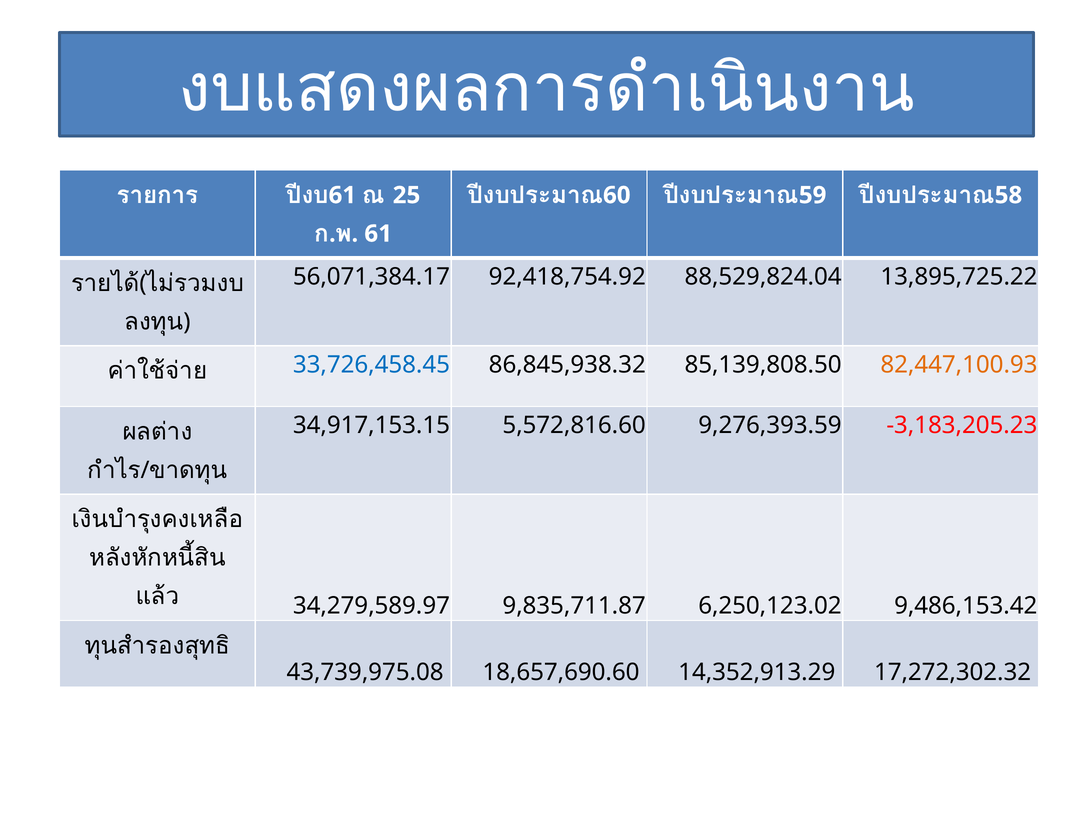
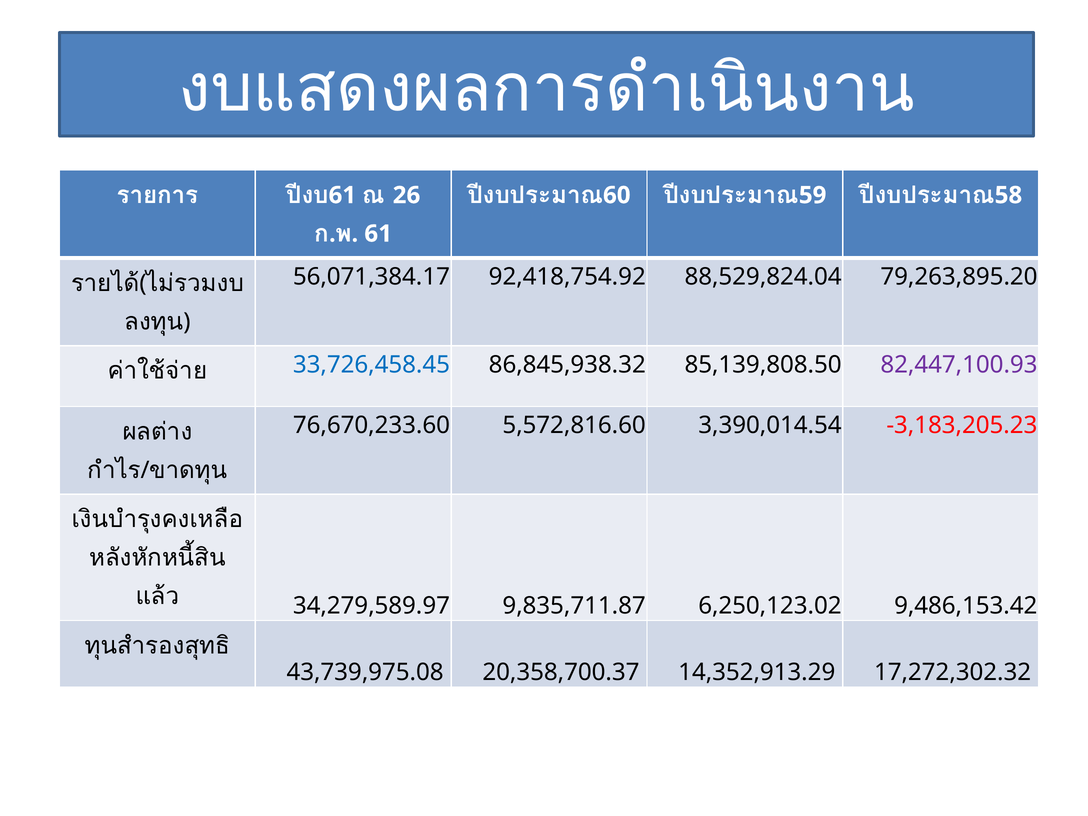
25: 25 -> 26
13,895,725.22: 13,895,725.22 -> 79,263,895.20
82,447,100.93 colour: orange -> purple
34,917,153.15: 34,917,153.15 -> 76,670,233.60
9,276,393.59: 9,276,393.59 -> 3,390,014.54
18,657,690.60: 18,657,690.60 -> 20,358,700.37
